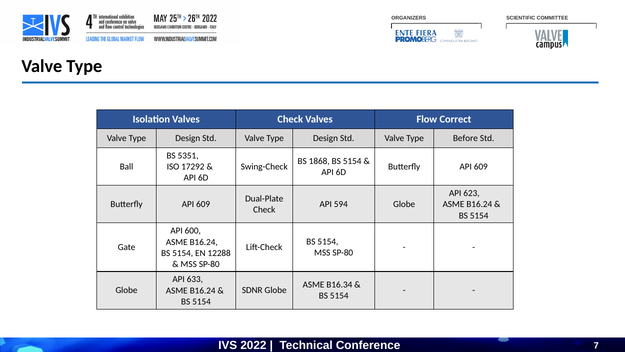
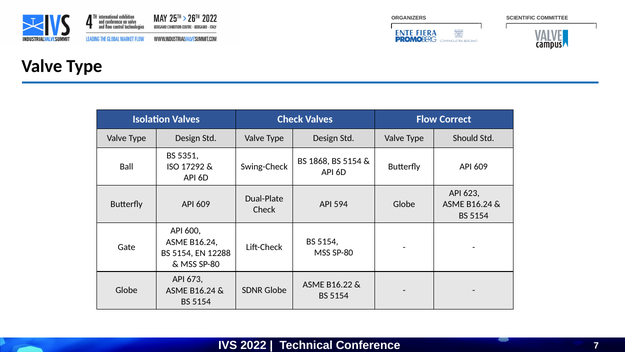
Before: Before -> Should
633: 633 -> 673
B16.34: B16.34 -> B16.22
